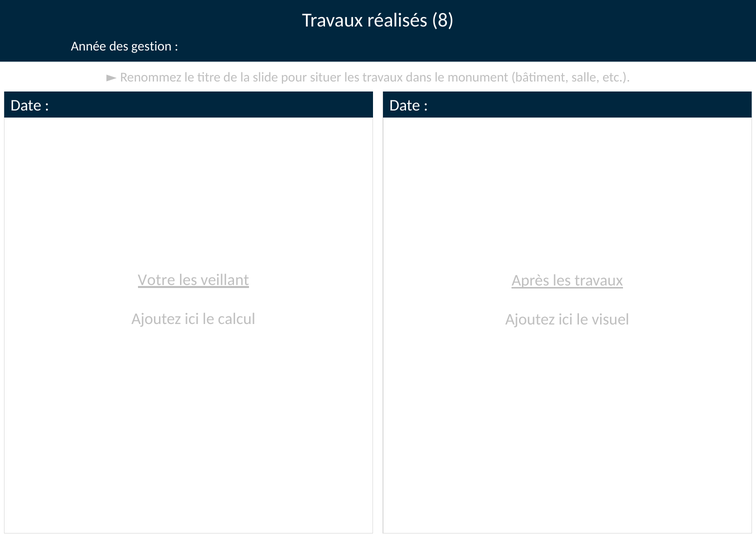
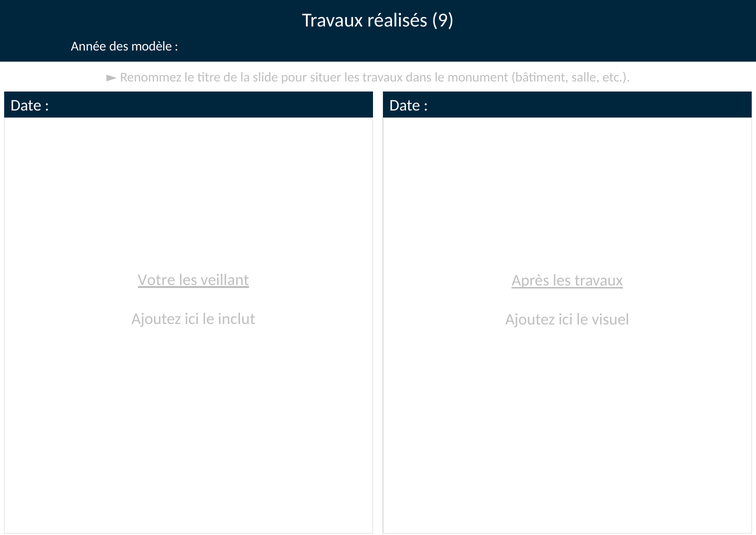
8: 8 -> 9
gestion: gestion -> modèle
calcul: calcul -> inclut
